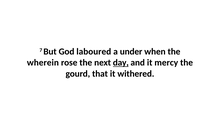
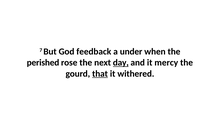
laboured: laboured -> feedback
wherein: wherein -> perished
that underline: none -> present
